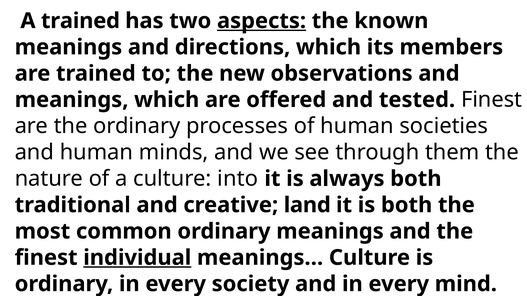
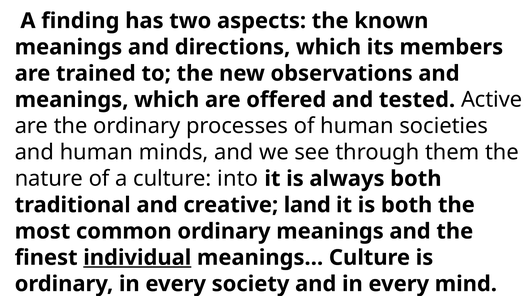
A trained: trained -> finding
aspects underline: present -> none
tested Finest: Finest -> Active
